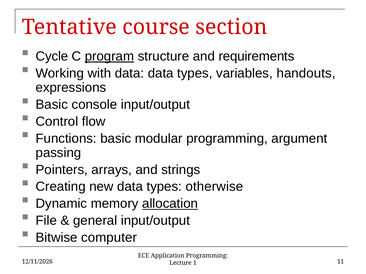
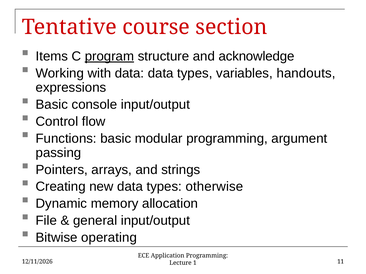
Cycle: Cycle -> Items
requirements: requirements -> acknowledge
allocation underline: present -> none
computer: computer -> operating
